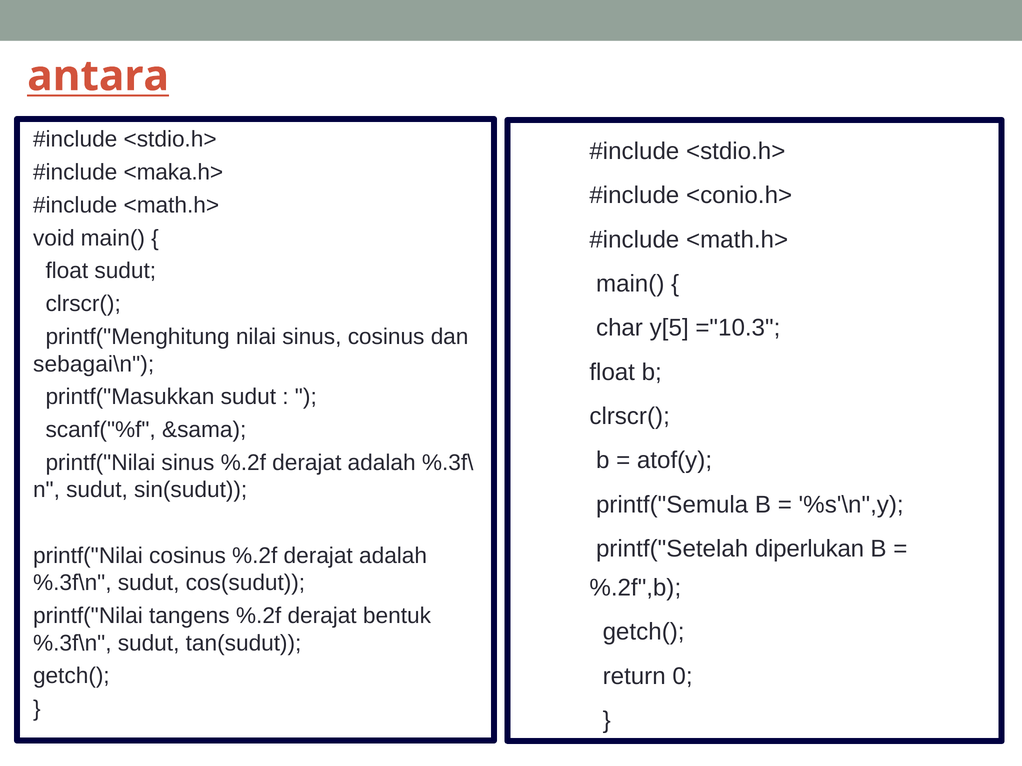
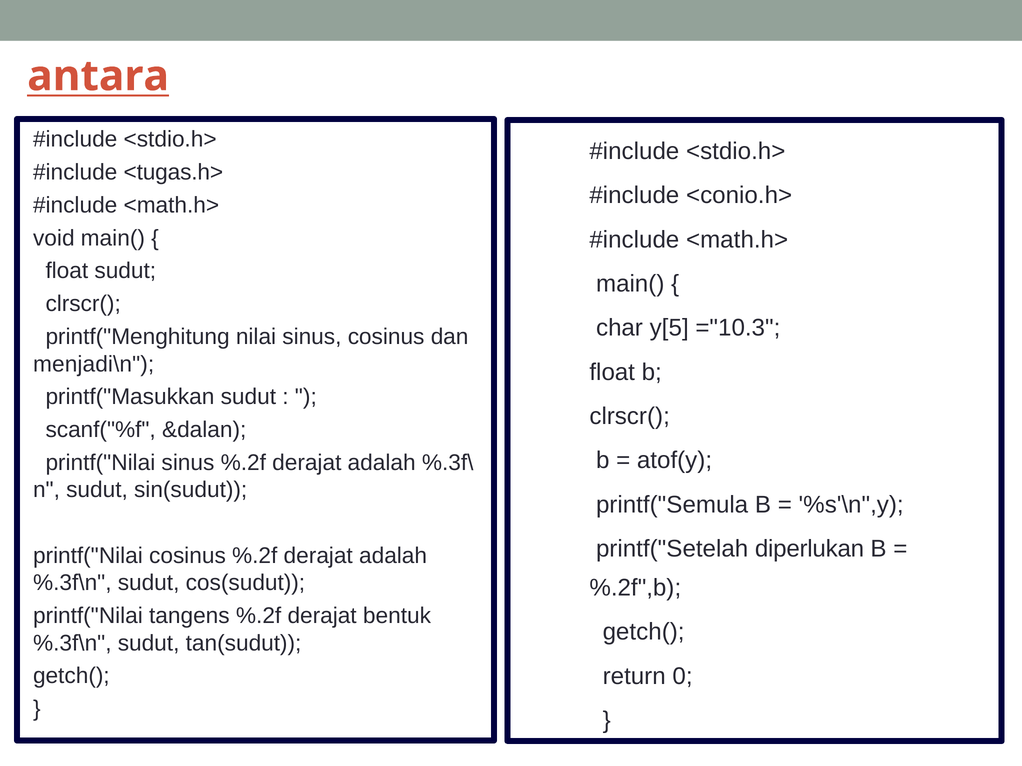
<maka.h>: <maka.h> -> <tugas.h>
sebagai\n: sebagai\n -> menjadi\n
&sama: &sama -> &dalan
